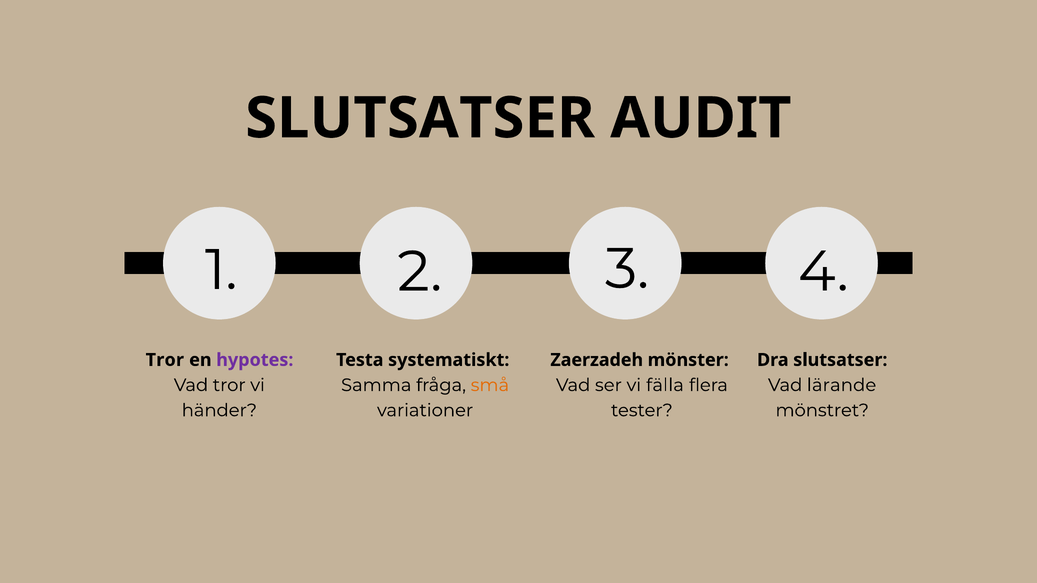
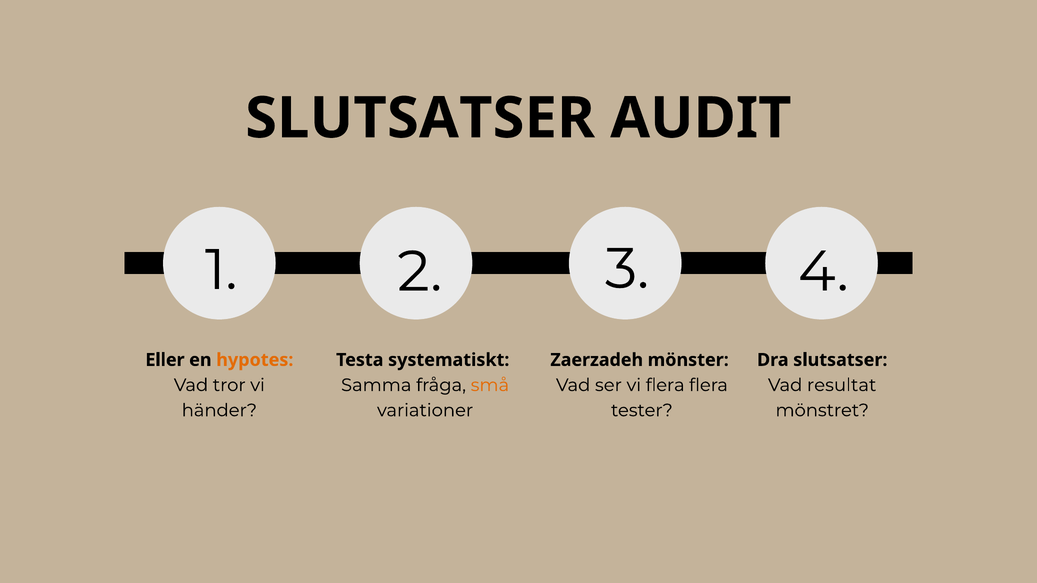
Tror at (165, 360): Tror -> Eller
hypotes colour: purple -> orange
vi fälla: fälla -> flera
lärande: lärande -> resultat
